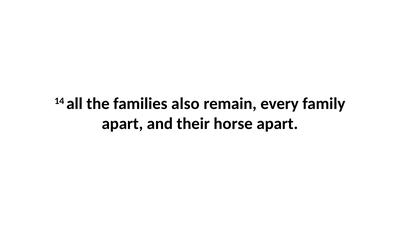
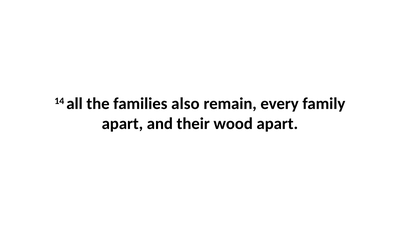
horse: horse -> wood
